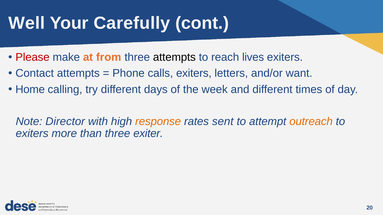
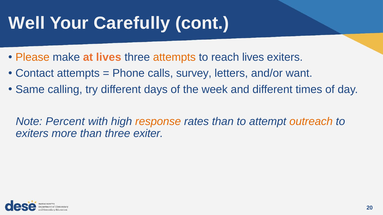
Please colour: red -> orange
at from: from -> lives
attempts at (174, 57) colour: black -> orange
calls exiters: exiters -> survey
Home: Home -> Same
Director: Director -> Percent
rates sent: sent -> than
